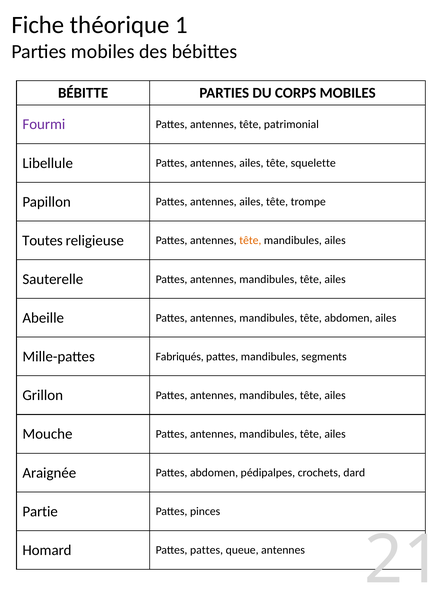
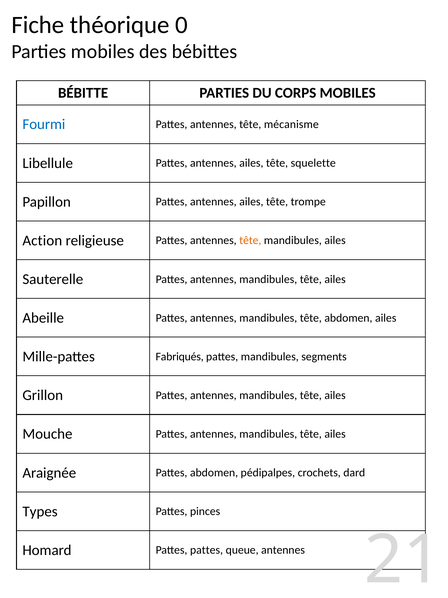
1: 1 -> 0
Fourmi colour: purple -> blue
patrimonial: patrimonial -> mécanisme
Toutes: Toutes -> Action
Partie: Partie -> Types
